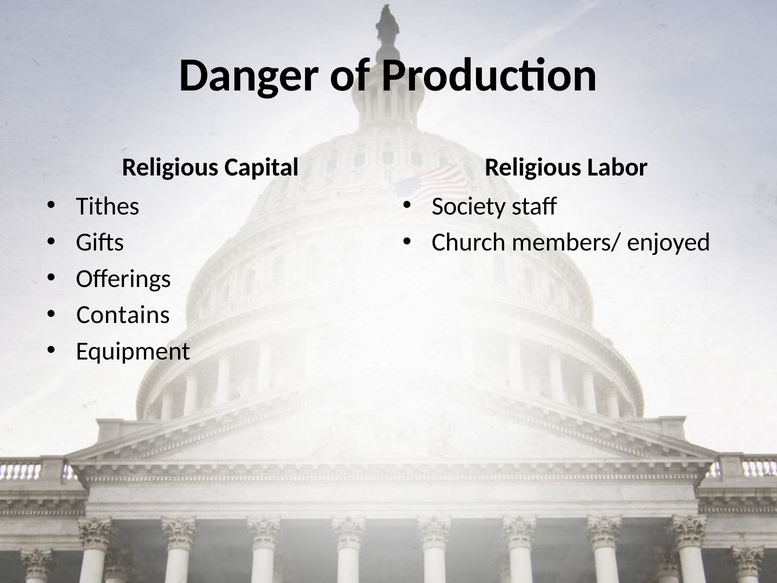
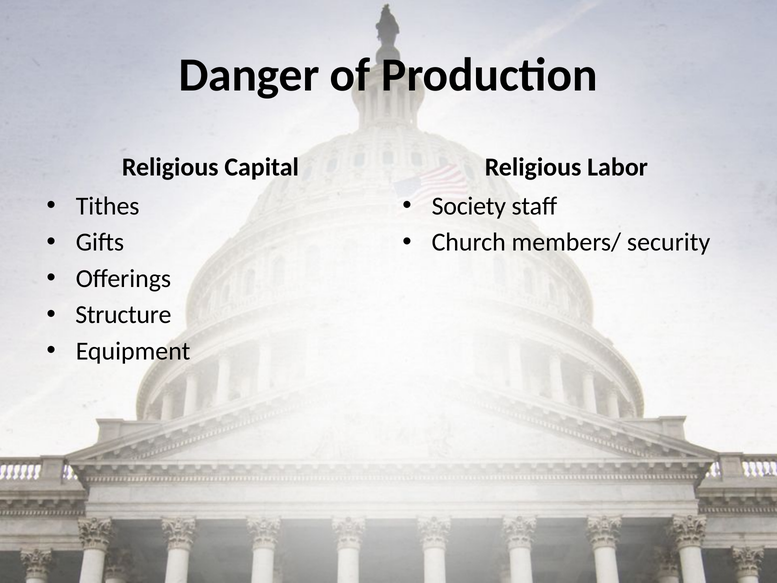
enjoyed: enjoyed -> security
Contains: Contains -> Structure
